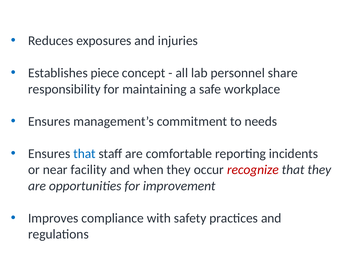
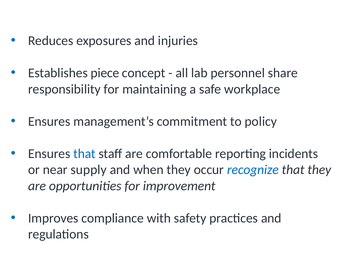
needs: needs -> policy
facility: facility -> supply
recognize colour: red -> blue
